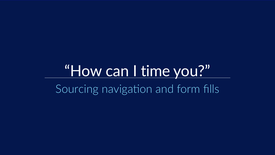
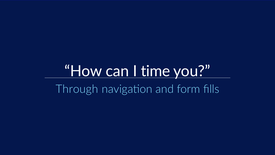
Sourcing: Sourcing -> Through
